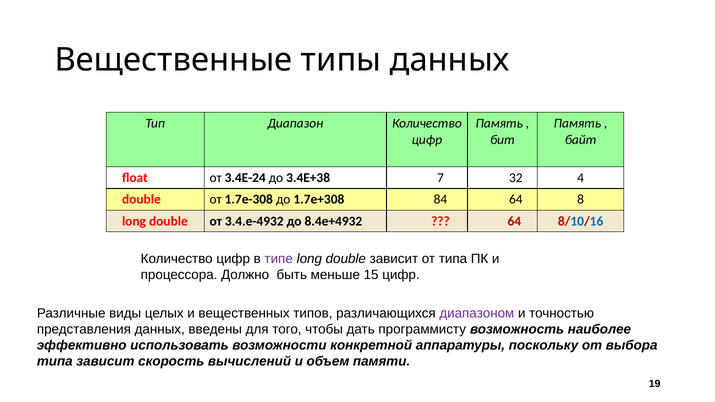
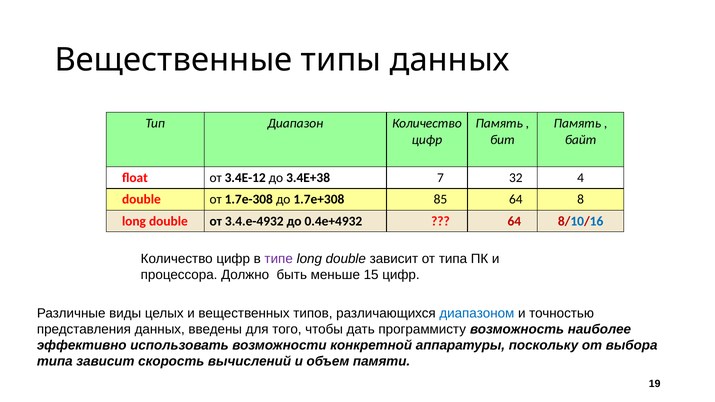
3.4E-24: 3.4E-24 -> 3.4E-12
84: 84 -> 85
8.4е+4932: 8.4е+4932 -> 0.4е+4932
диапазоном colour: purple -> blue
